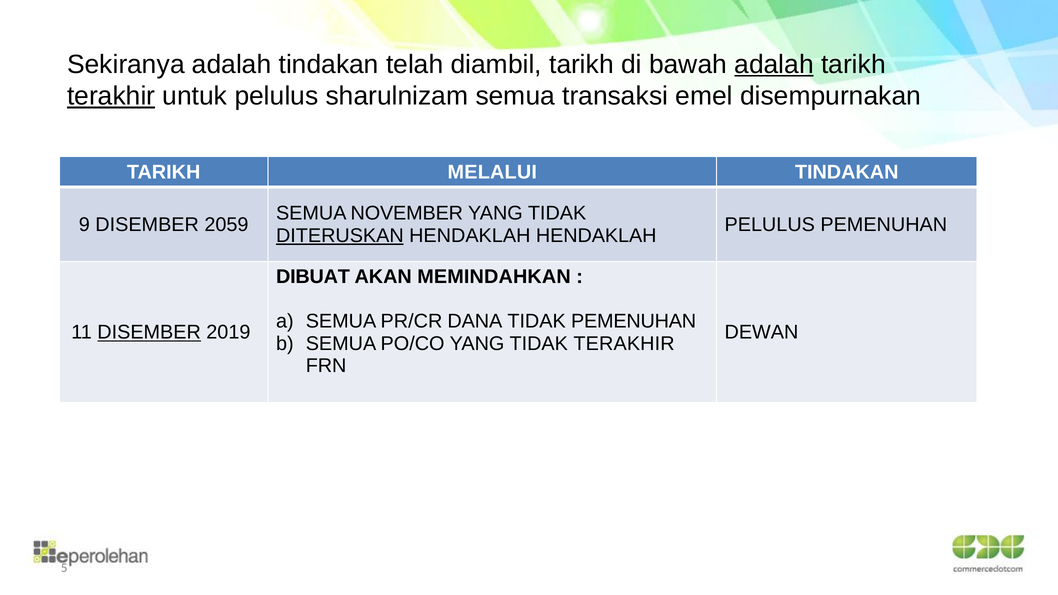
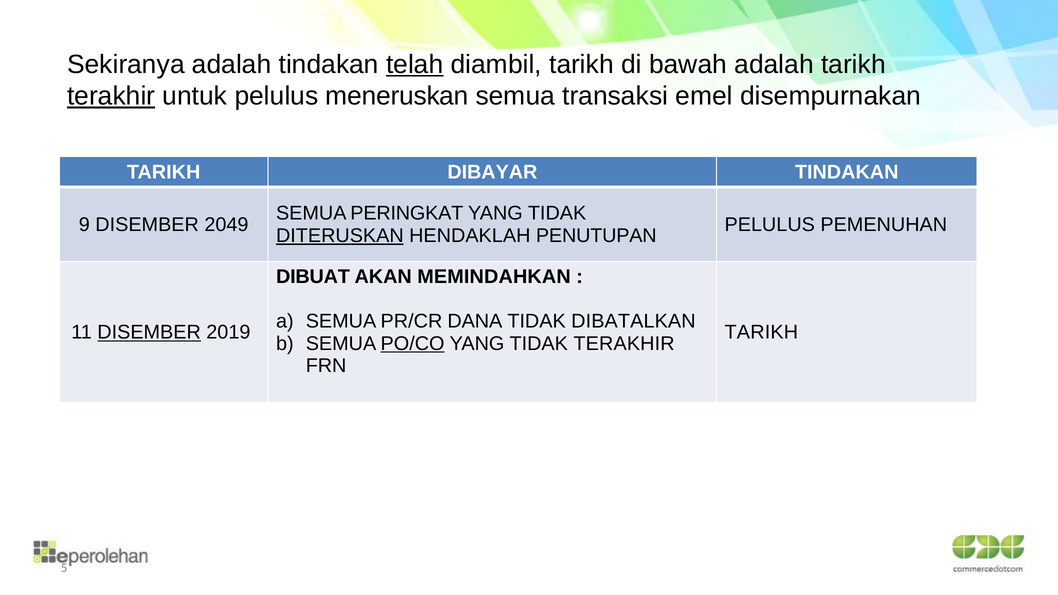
telah underline: none -> present
adalah at (774, 64) underline: present -> none
sharulnizam: sharulnizam -> meneruskan
MELALUI: MELALUI -> DIBAYAR
NOVEMBER: NOVEMBER -> PERINGKAT
2059: 2059 -> 2049
HENDAKLAH HENDAKLAH: HENDAKLAH -> PENUTUPAN
TIDAK PEMENUHAN: PEMENUHAN -> DIBATALKAN
DEWAN at (761, 332): DEWAN -> TARIKH
PO/CO underline: none -> present
